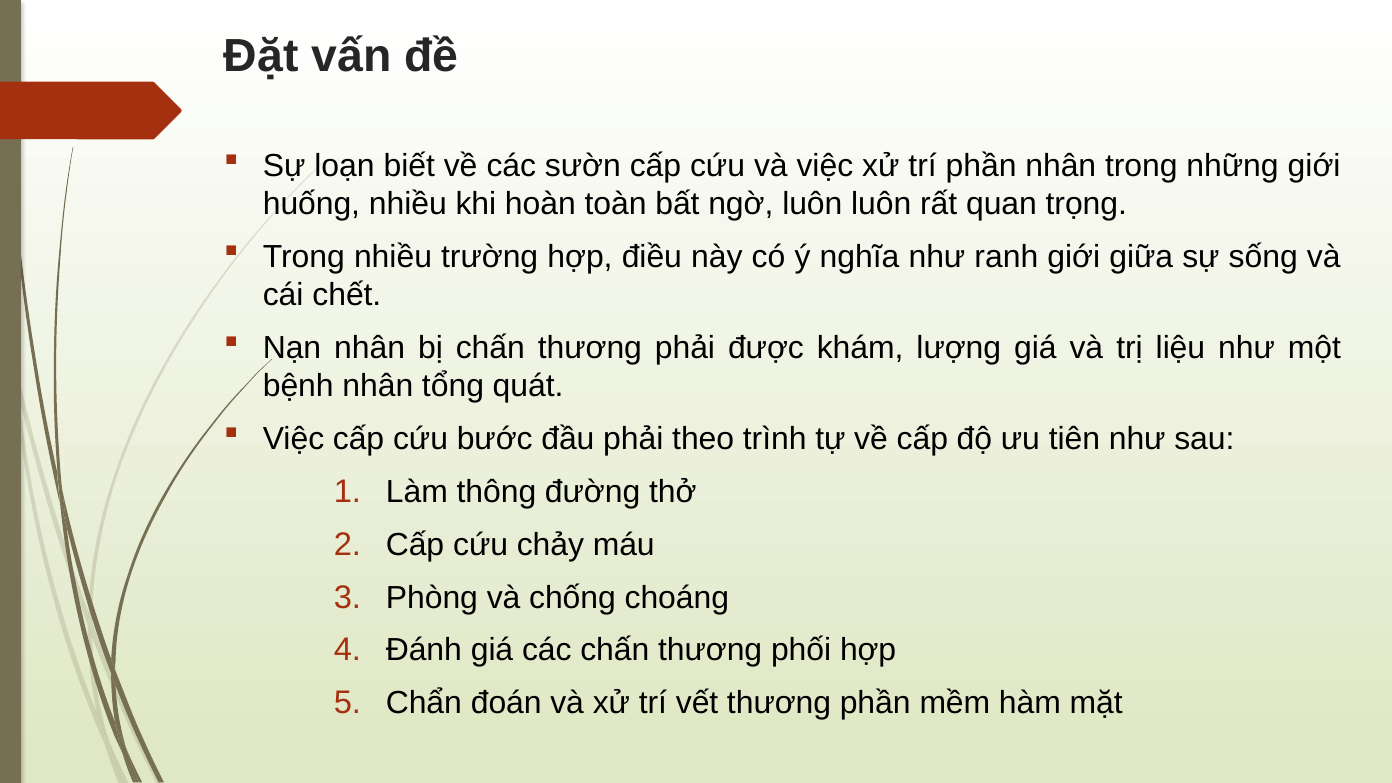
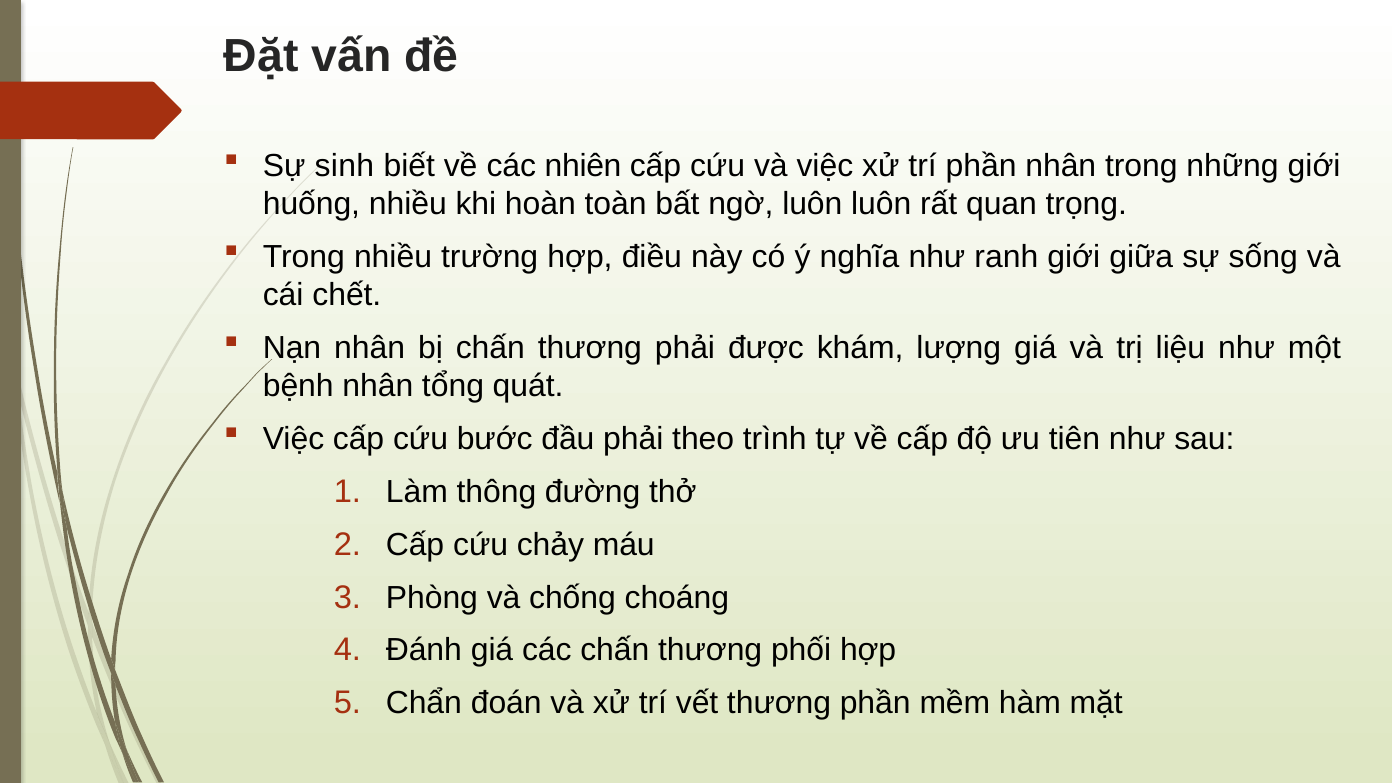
loạn: loạn -> sinh
sườn: sườn -> nhiên
